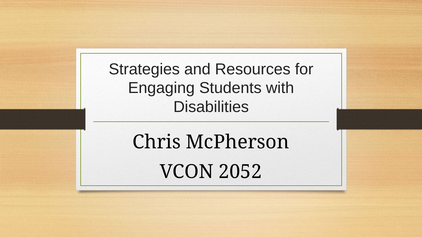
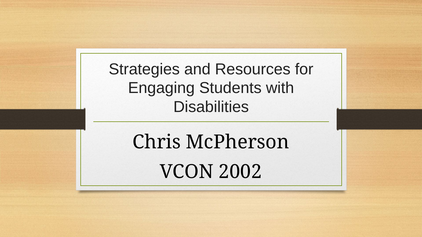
2052: 2052 -> 2002
